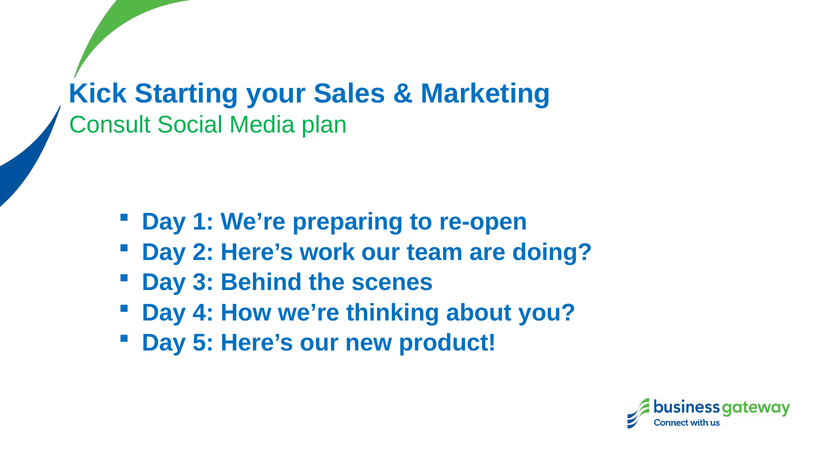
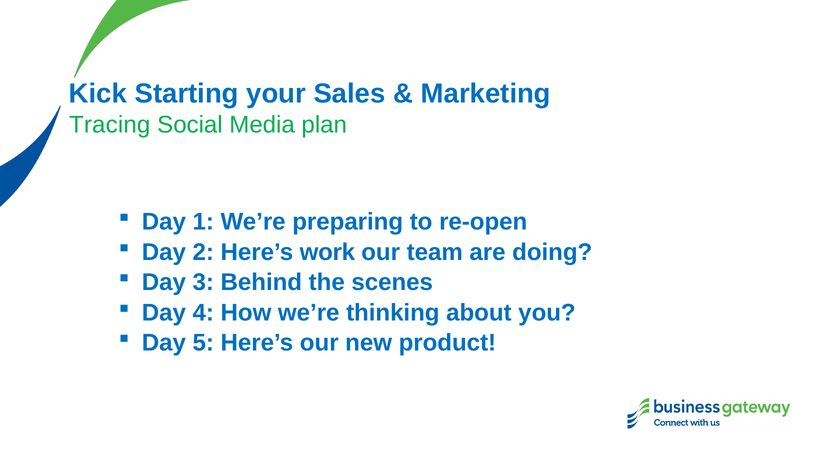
Consult: Consult -> Tracing
